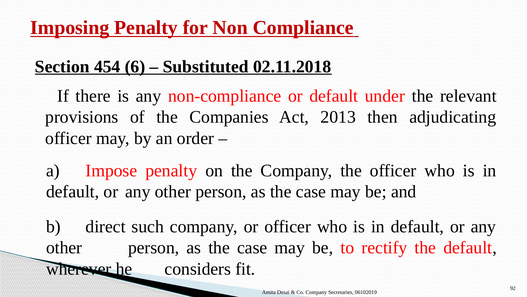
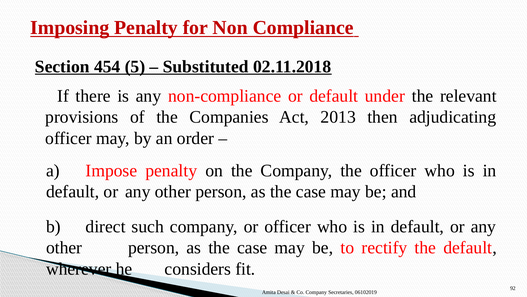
6: 6 -> 5
